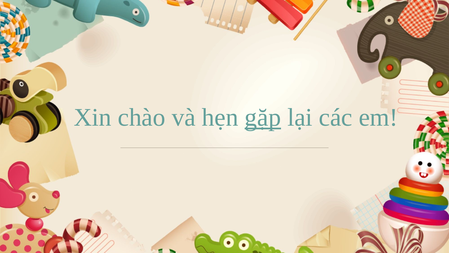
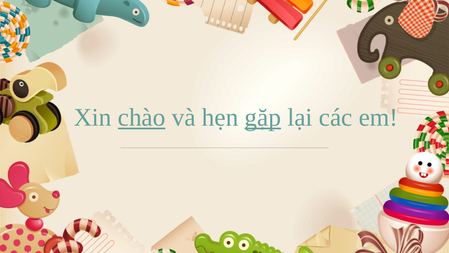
chào underline: none -> present
